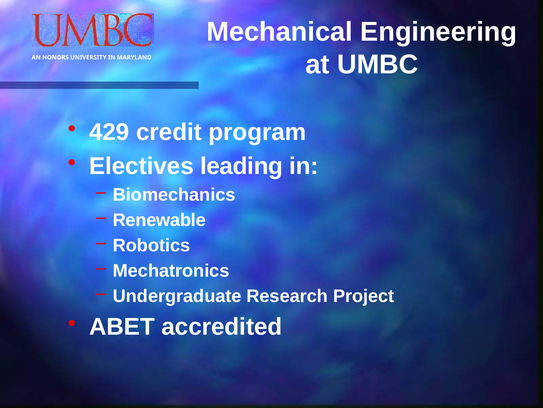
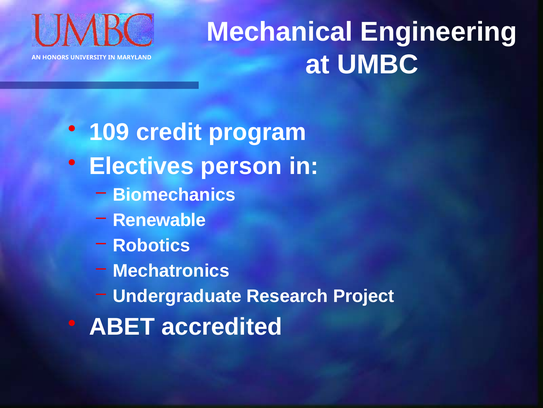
429: 429 -> 109
leading: leading -> person
